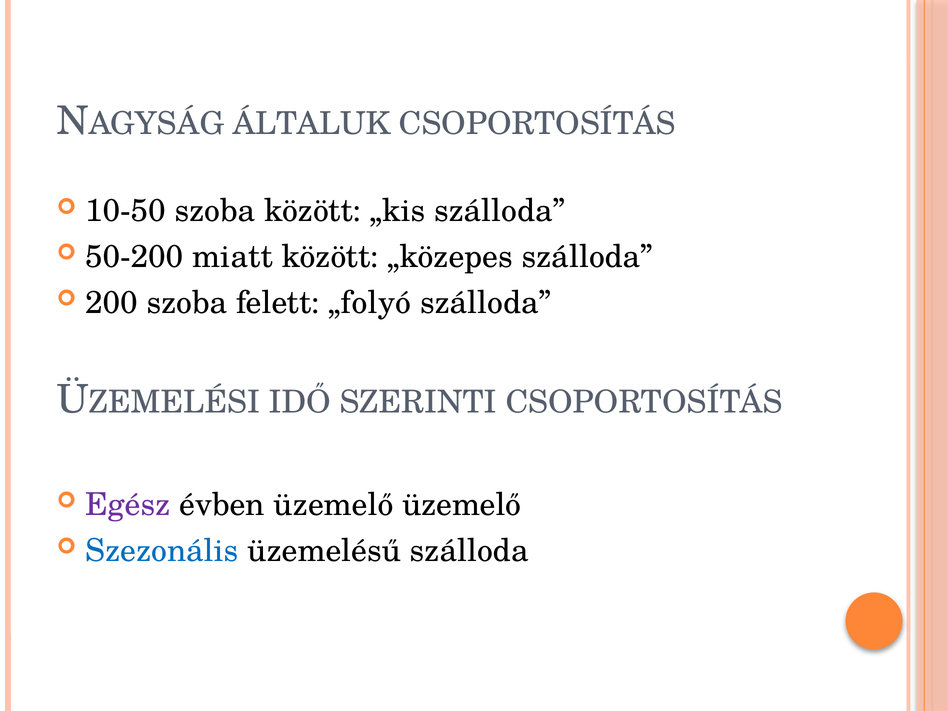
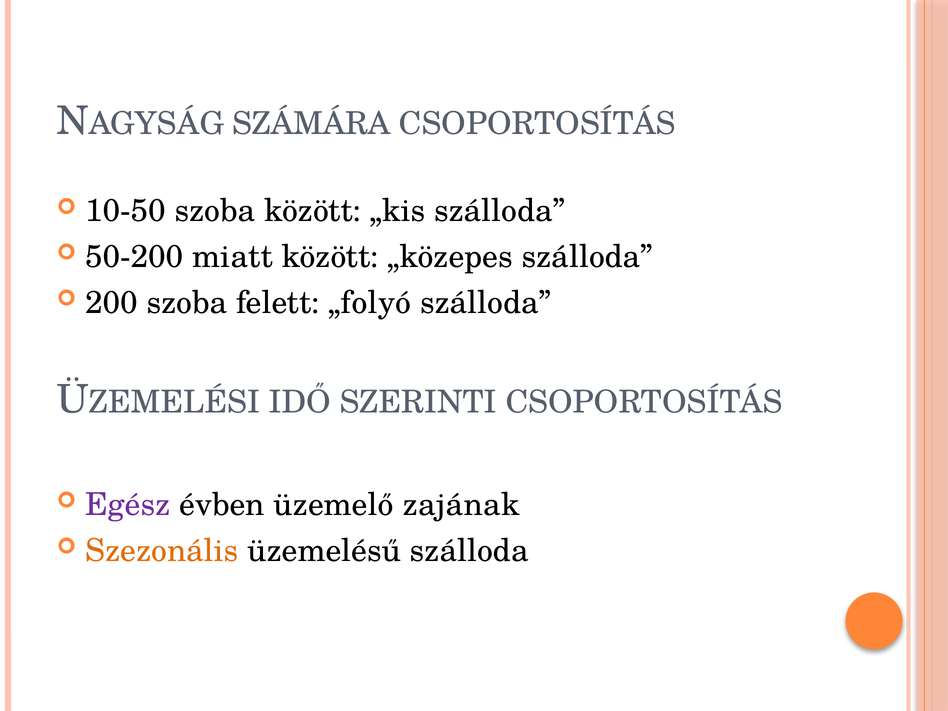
ÁLTALUK: ÁLTALUK -> SZÁMÁRA
üzemelő üzemelő: üzemelő -> zajának
Szezonális colour: blue -> orange
